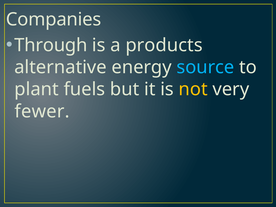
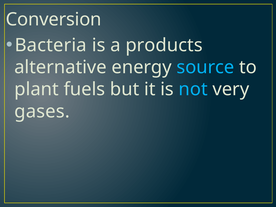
Companies: Companies -> Conversion
Through: Through -> Bacteria
not colour: yellow -> light blue
fewer: fewer -> gases
